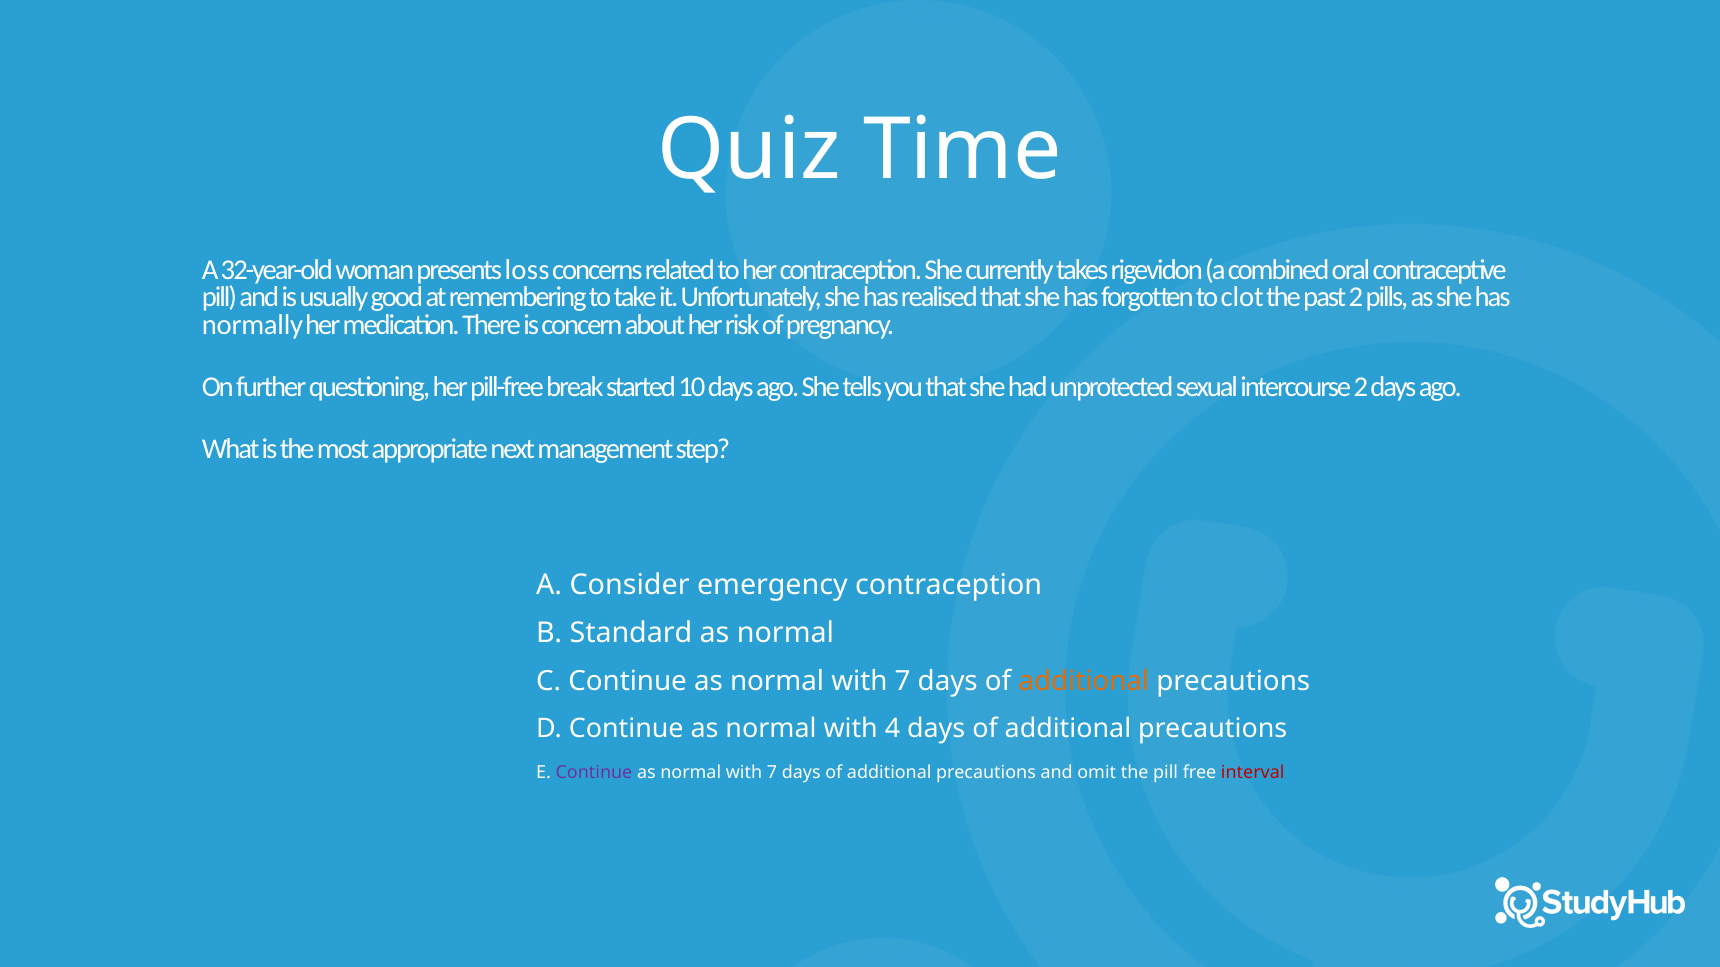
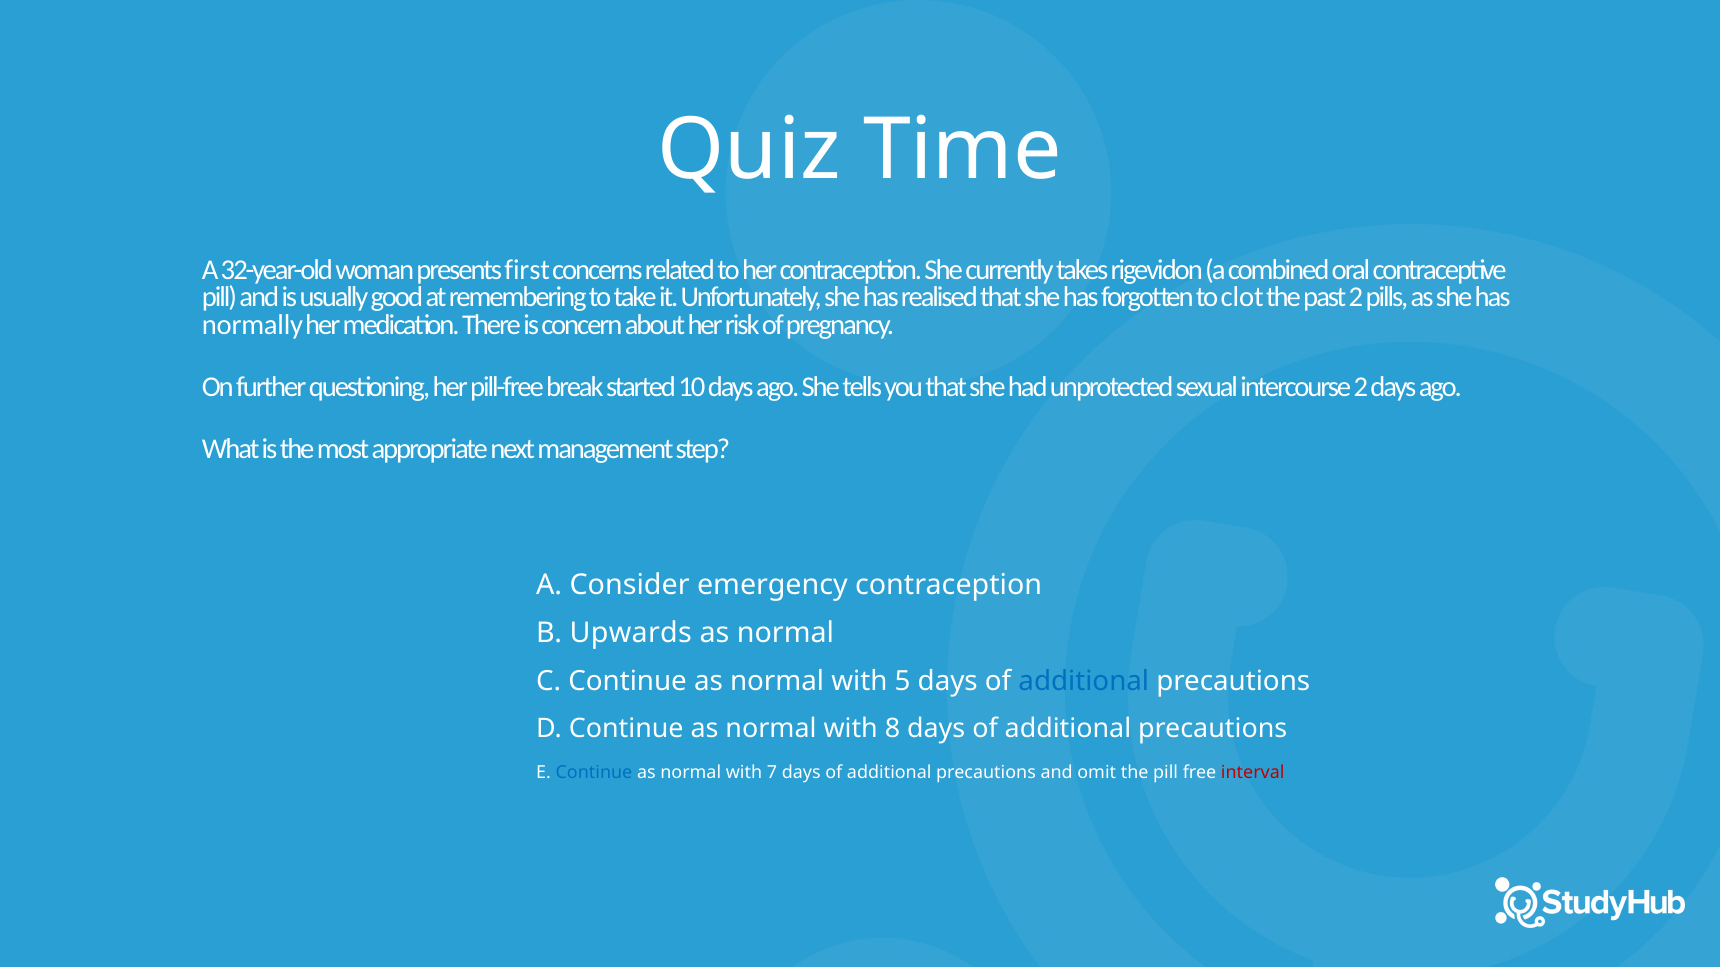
loss: loss -> first
Standard: Standard -> Upwards
7 at (903, 681): 7 -> 5
additional at (1084, 681) colour: orange -> blue
4: 4 -> 8
Continue at (594, 773) colour: purple -> blue
